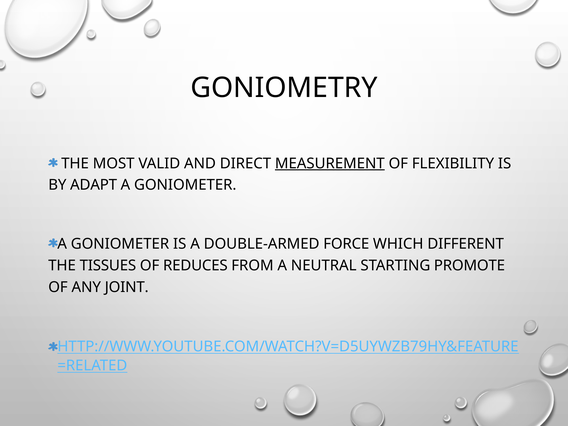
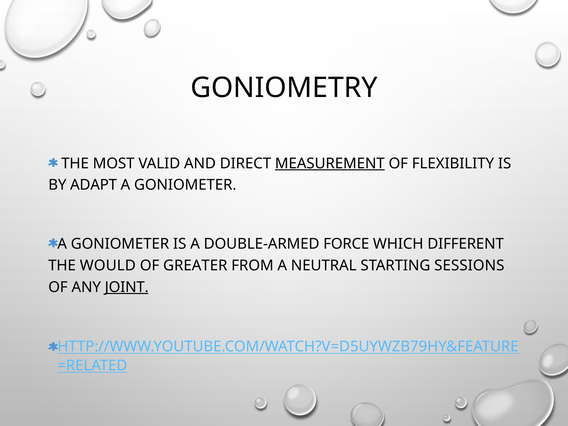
TISSUES: TISSUES -> WOULD
REDUCES: REDUCES -> GREATER
PROMOTE: PROMOTE -> SESSIONS
JOINT underline: none -> present
